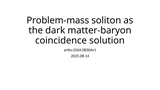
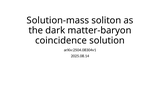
Problem-mass: Problem-mass -> Solution-mass
